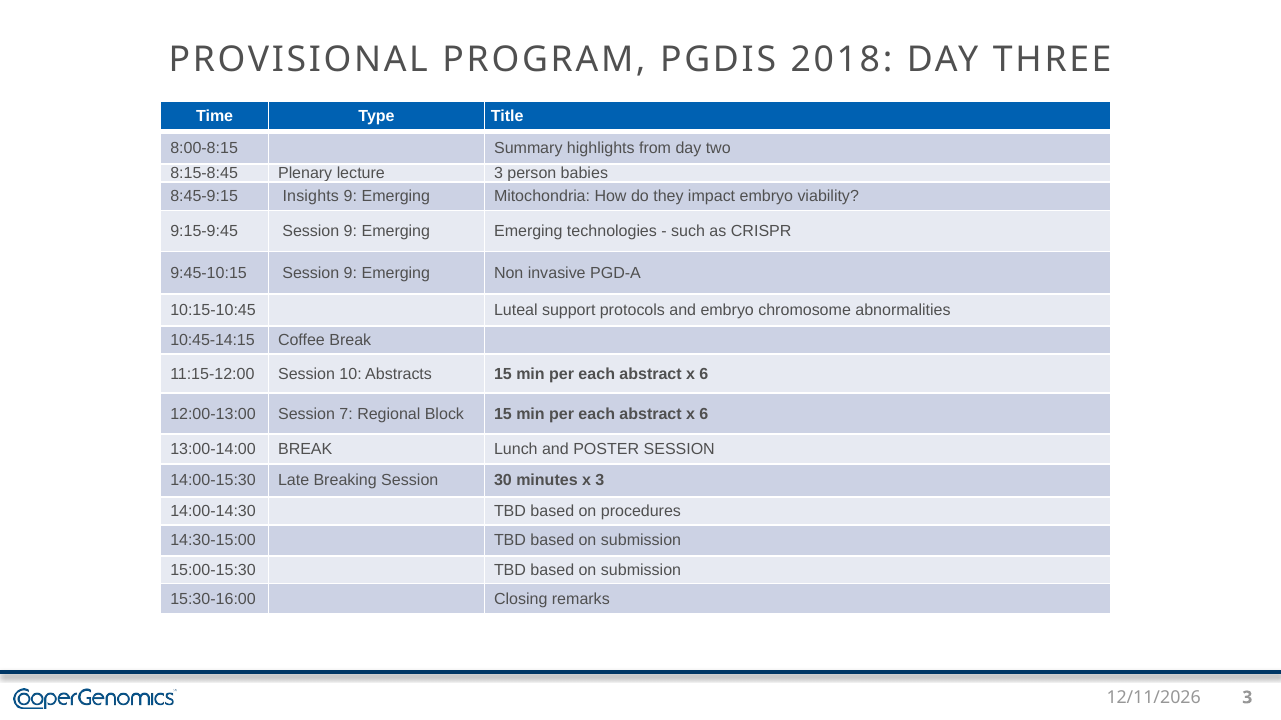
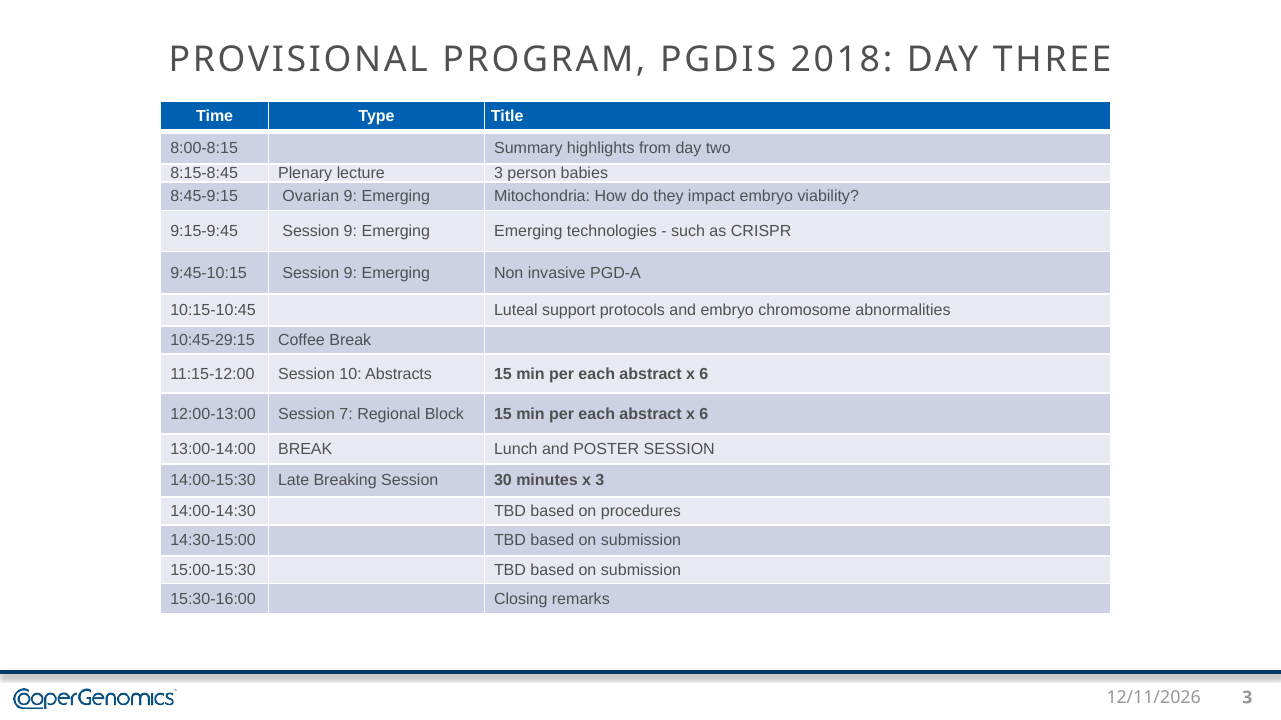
Insights: Insights -> Ovarian
10:45-14:15: 10:45-14:15 -> 10:45-29:15
